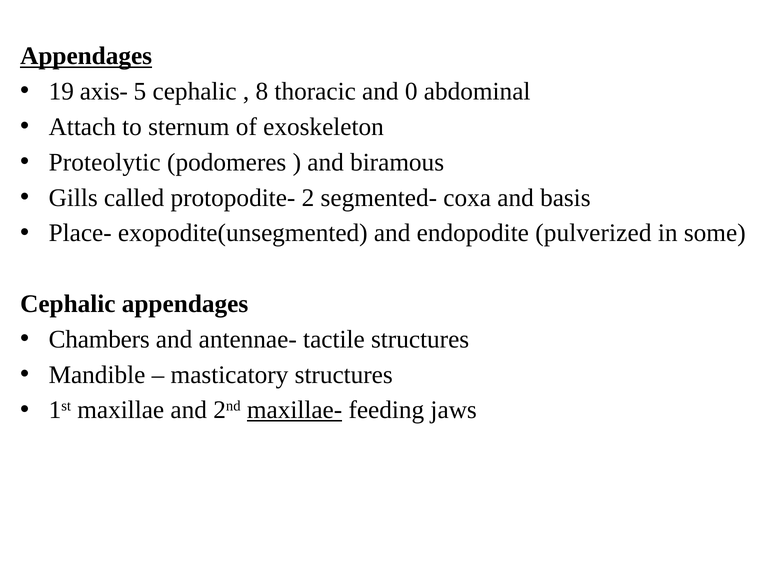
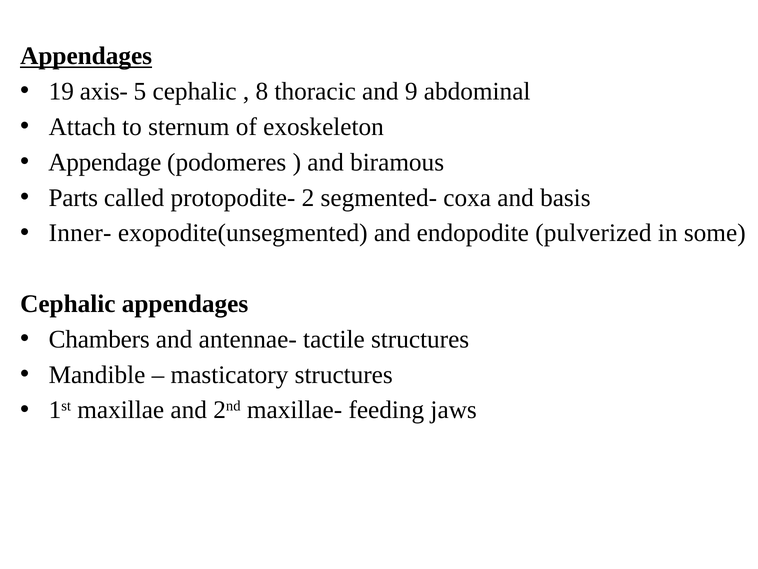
0: 0 -> 9
Proteolytic: Proteolytic -> Appendage
Gills: Gills -> Parts
Place-: Place- -> Inner-
maxillae- underline: present -> none
